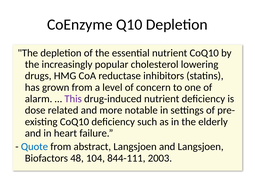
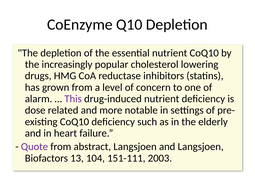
Quote colour: blue -> purple
48: 48 -> 13
844-111: 844-111 -> 151-111
